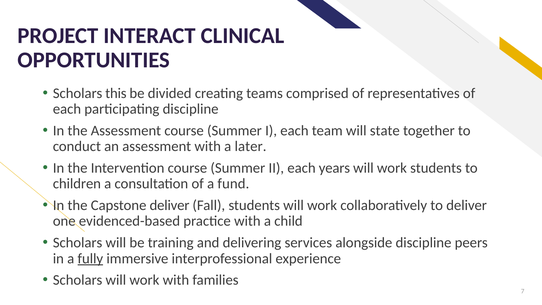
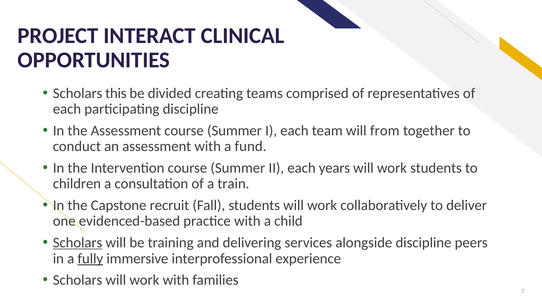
state: state -> from
later: later -> fund
fund: fund -> train
Capstone deliver: deliver -> recruit
Scholars at (78, 243) underline: none -> present
